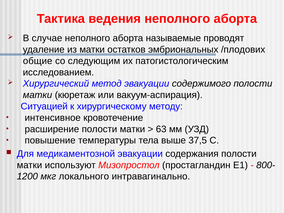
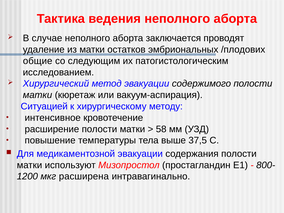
называемые: называемые -> заключается
63: 63 -> 58
локального: локального -> расширена
